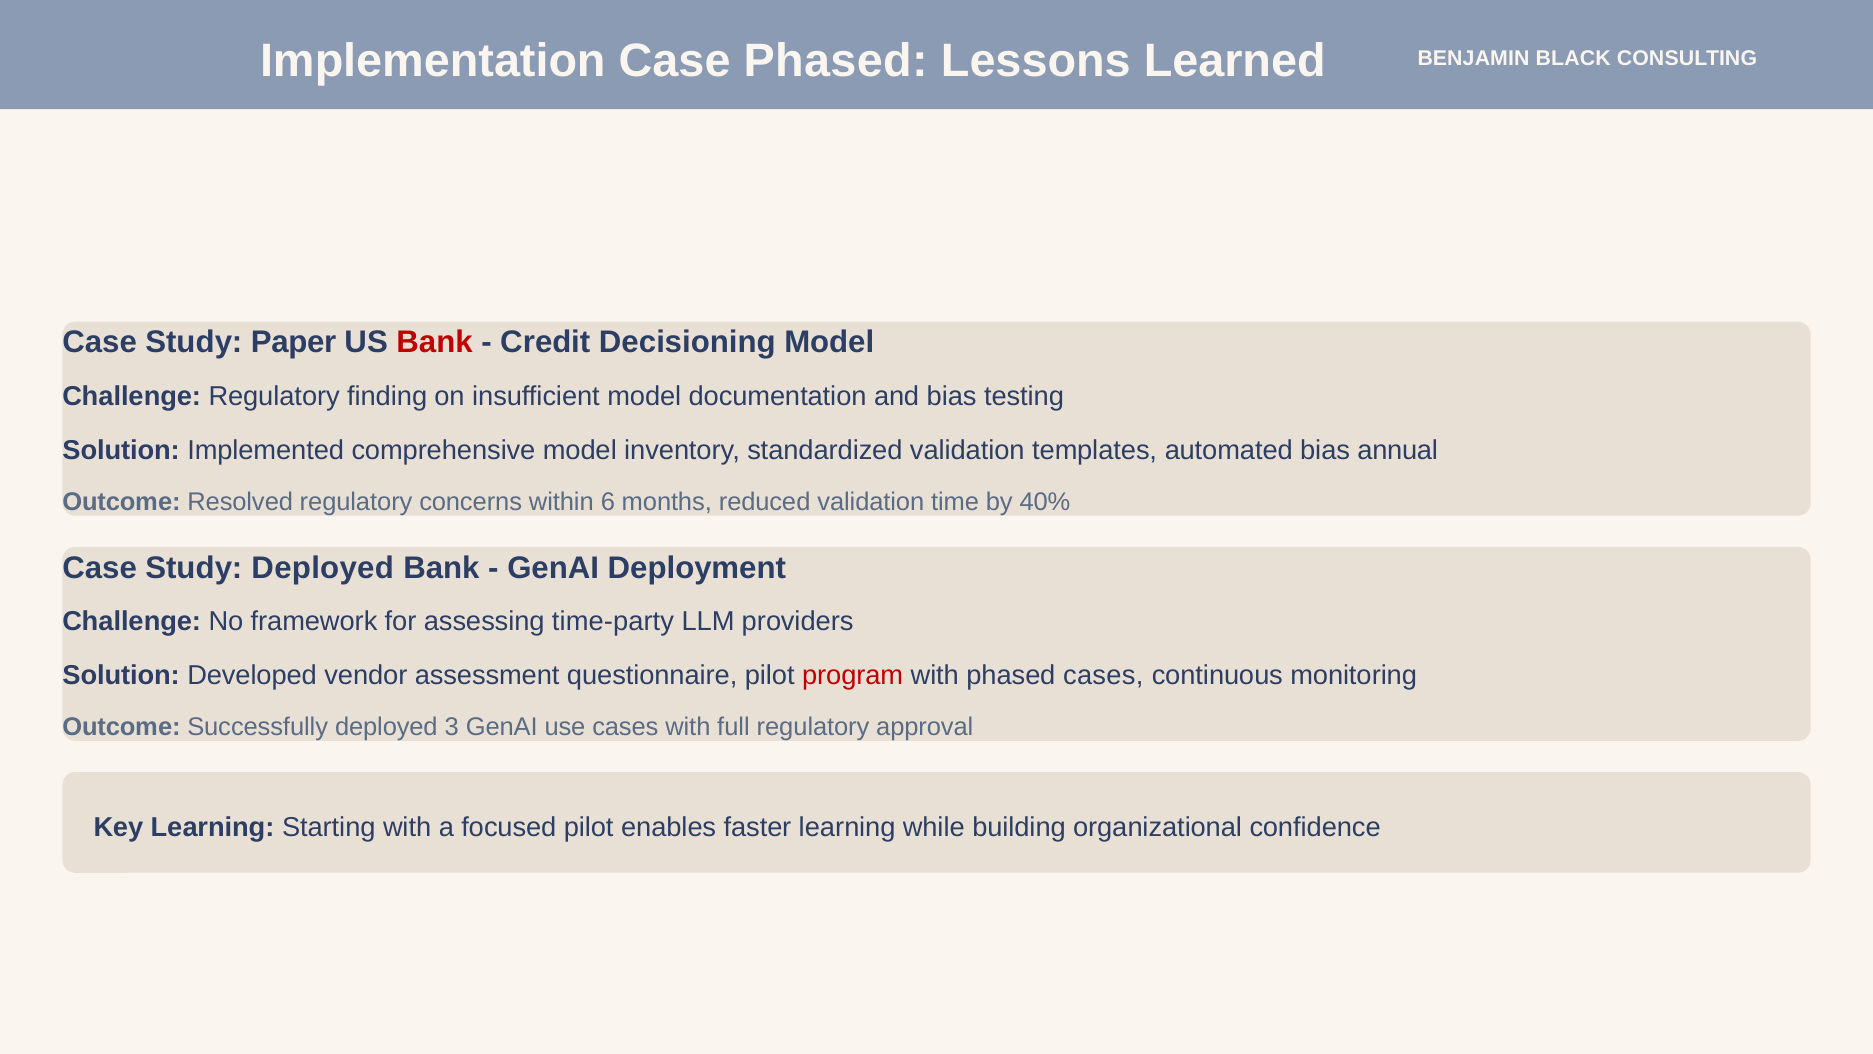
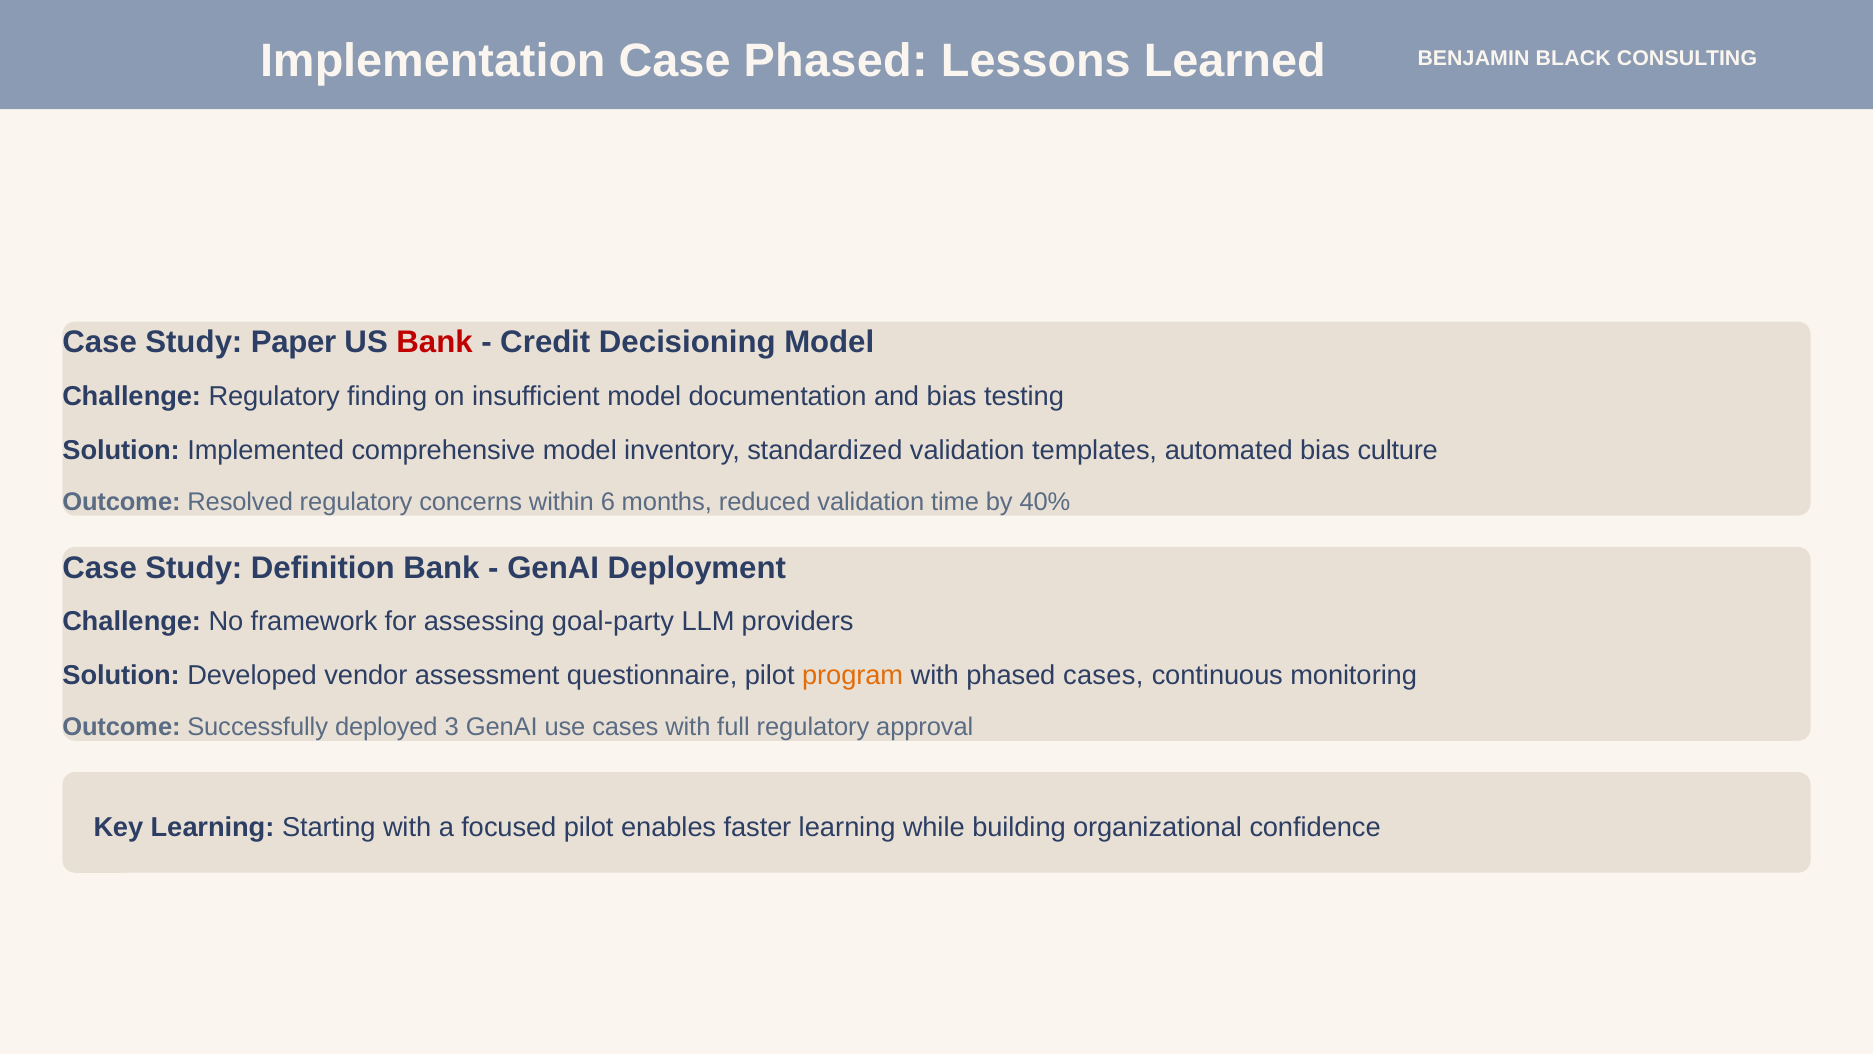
annual: annual -> culture
Study Deployed: Deployed -> Definition
time-party: time-party -> goal-party
program colour: red -> orange
